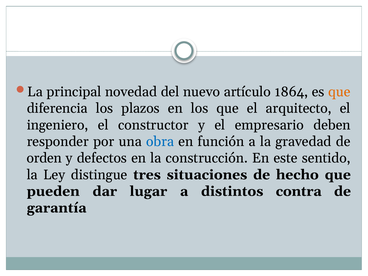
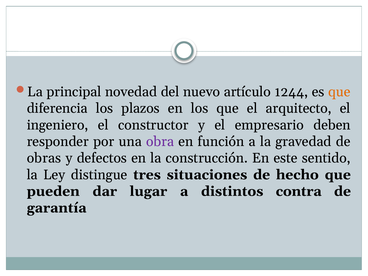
1864: 1864 -> 1244
obra colour: blue -> purple
orden: orden -> obras
